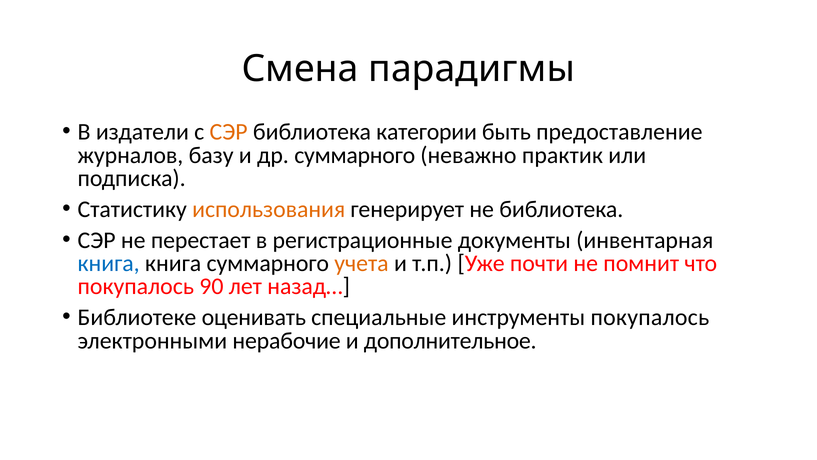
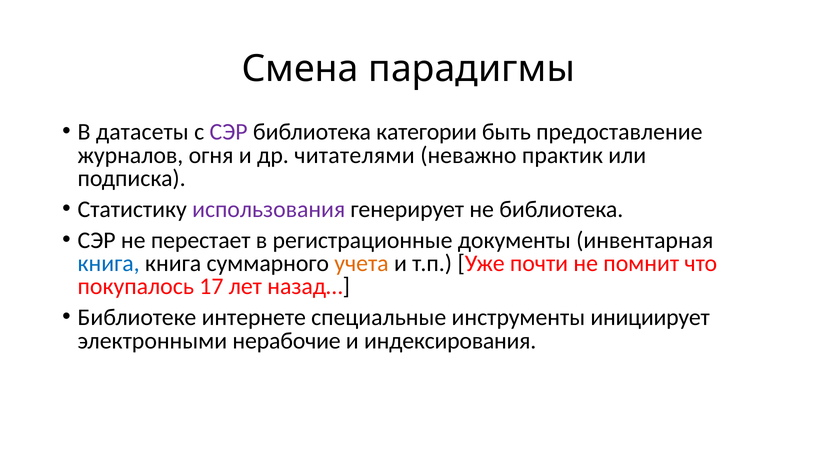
издатели: издатели -> датасеты
СЭР at (229, 132) colour: orange -> purple
базу: базу -> огня
др суммарного: суммарного -> читателями
использования colour: orange -> purple
90: 90 -> 17
оценивать: оценивать -> интернете
инструменты покупалось: покупалось -> инициирует
дополнительное: дополнительное -> индексирования
